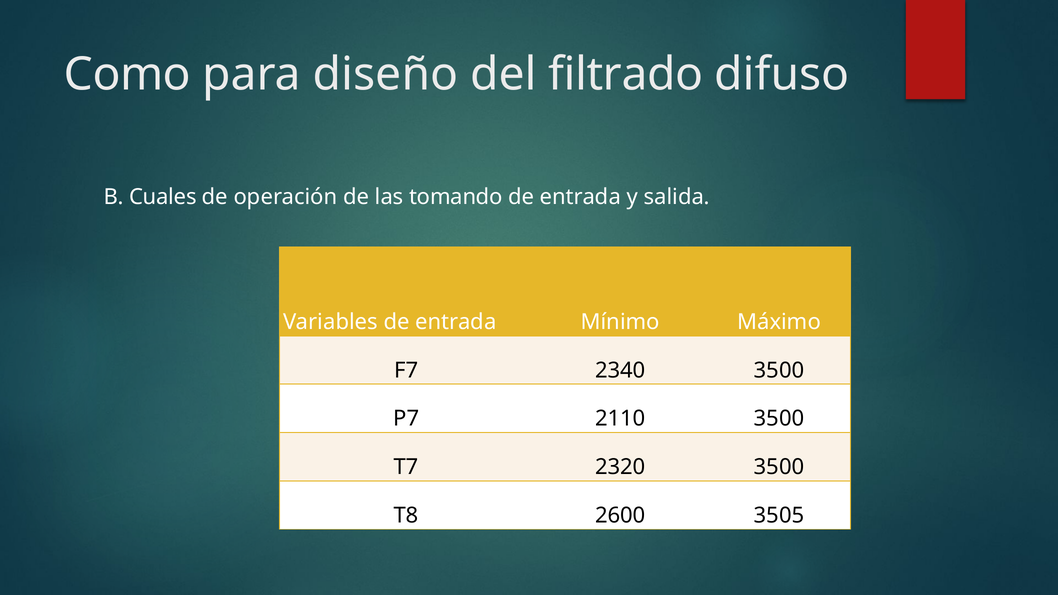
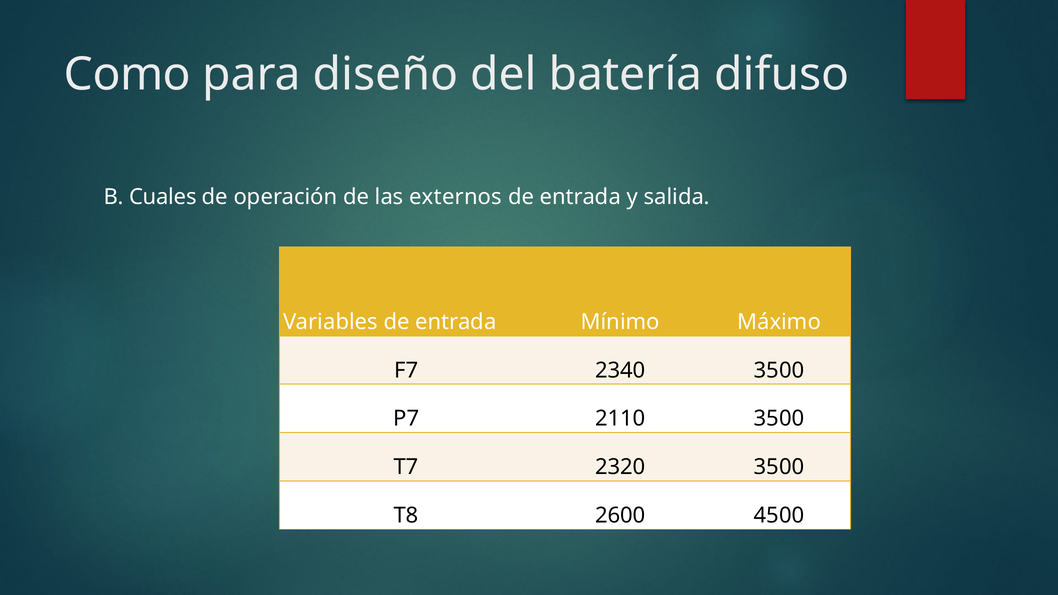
filtrado: filtrado -> batería
tomando: tomando -> externos
3505: 3505 -> 4500
